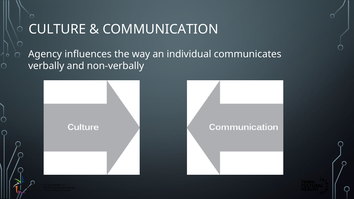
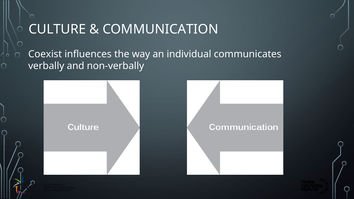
Agency: Agency -> Coexist
